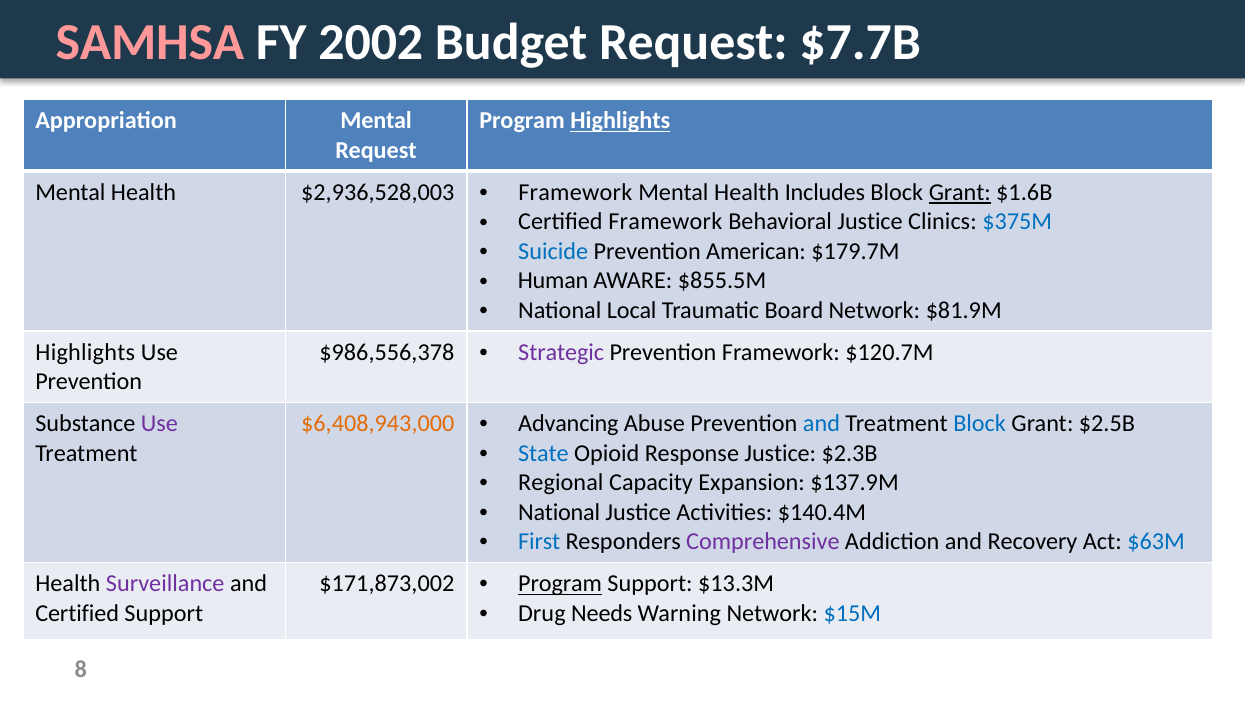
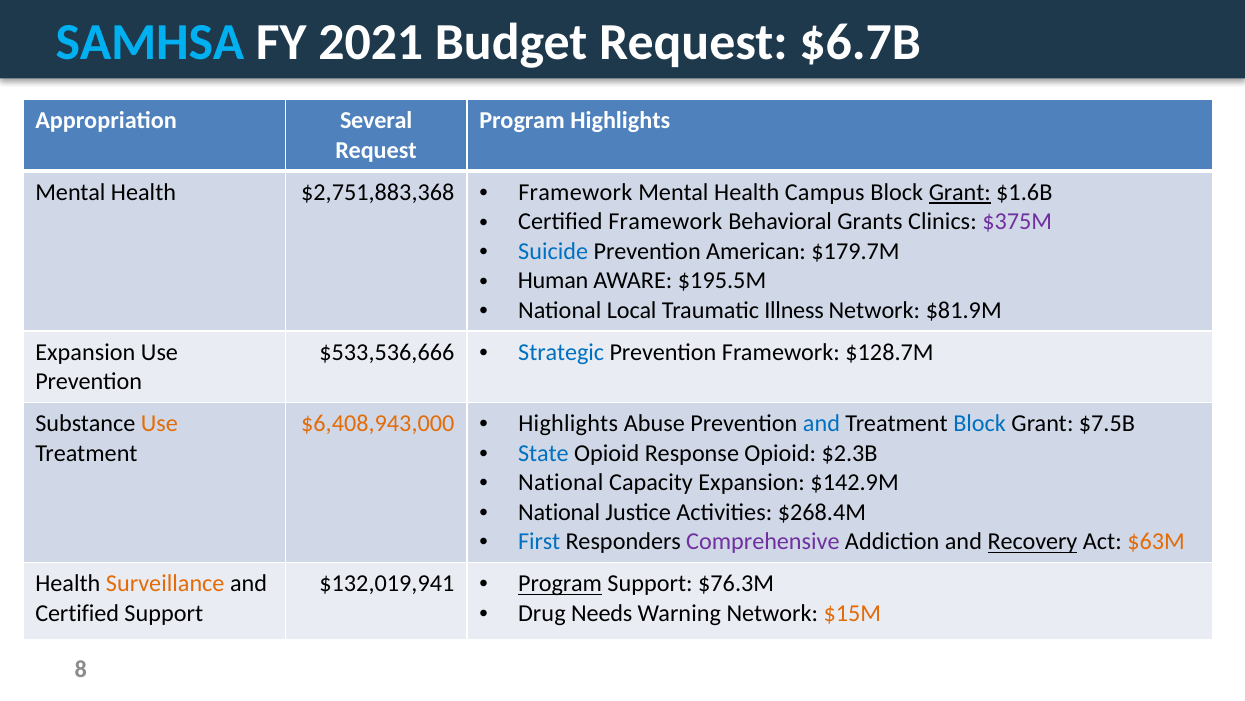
SAMHSA colour: pink -> light blue
2002: 2002 -> 2021
$7.7B: $7.7B -> $6.7B
Appropriation Mental: Mental -> Several
Highlights at (620, 121) underline: present -> none
$2,936,528,003: $2,936,528,003 -> $2,751,883,368
Includes: Includes -> Campus
Behavioral Justice: Justice -> Grants
$375M colour: blue -> purple
$855.5M: $855.5M -> $195.5M
Board: Board -> Illness
Highlights at (85, 352): Highlights -> Expansion
$986,556,378: $986,556,378 -> $533,536,666
Strategic colour: purple -> blue
$120.7M: $120.7M -> $128.7M
Use at (159, 423) colour: purple -> orange
Advancing at (568, 423): Advancing -> Highlights
$2.5B: $2.5B -> $7.5B
Response Justice: Justice -> Opioid
Regional at (561, 482): Regional -> National
$137.9M: $137.9M -> $142.9M
$140.4M: $140.4M -> $268.4M
Recovery underline: none -> present
$63M colour: blue -> orange
Surveillance colour: purple -> orange
$171,873,002: $171,873,002 -> $132,019,941
$13.3M: $13.3M -> $76.3M
$15M colour: blue -> orange
